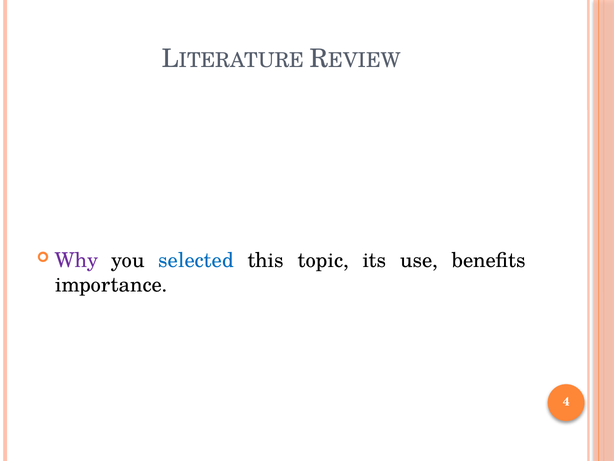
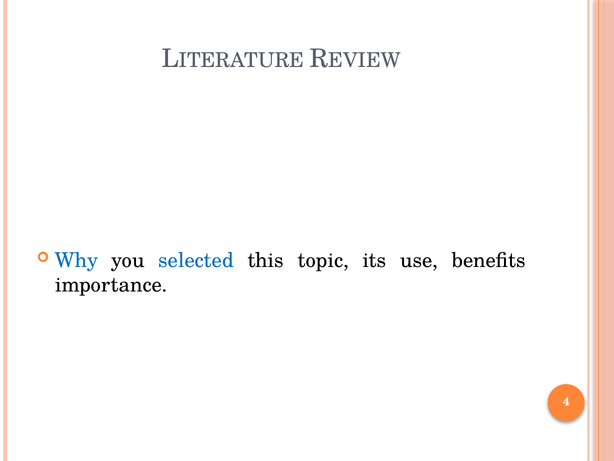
Why colour: purple -> blue
